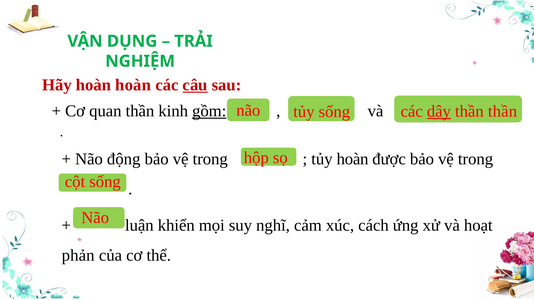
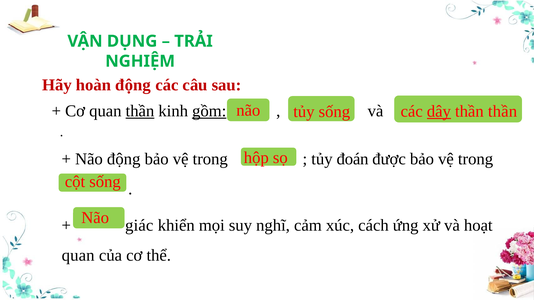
hoàn hoàn: hoàn -> động
câu underline: present -> none
thần at (140, 111) underline: none -> present
tủy hoàn: hoàn -> đoán
luận: luận -> giác
phản at (78, 255): phản -> quan
